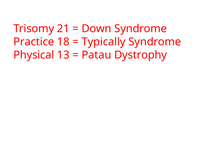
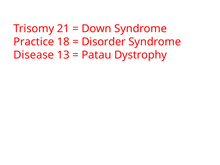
Typically: Typically -> Disorder
Physical: Physical -> Disease
